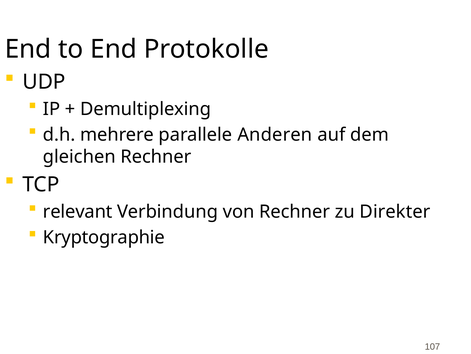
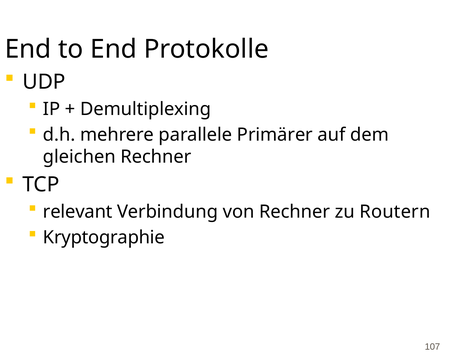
Anderen: Anderen -> Primärer
Direkter: Direkter -> Routern
